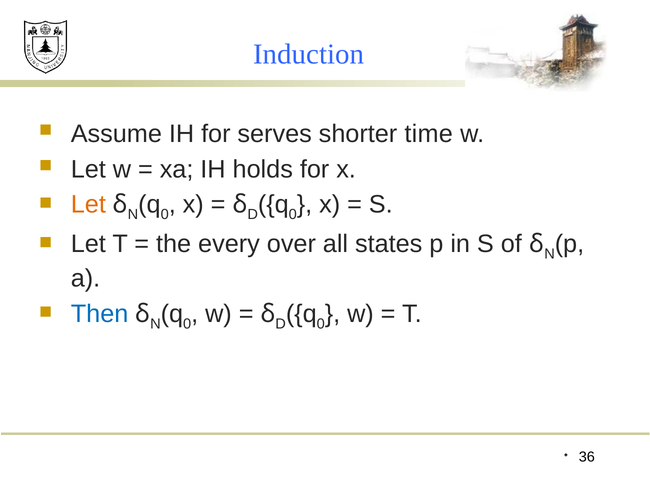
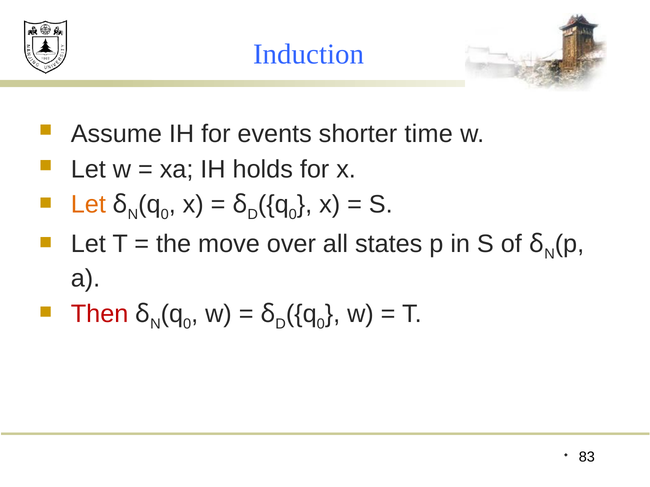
serves: serves -> events
every: every -> move
Then colour: blue -> red
36: 36 -> 83
